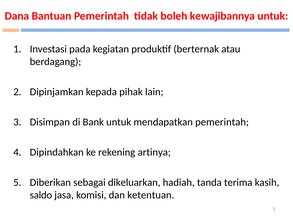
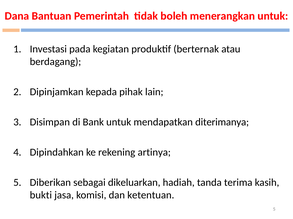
kewajibannya: kewajibannya -> menerangkan
mendapatkan pemerintah: pemerintah -> diterimanya
saldo: saldo -> bukti
